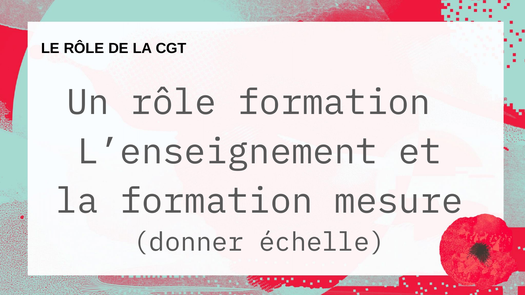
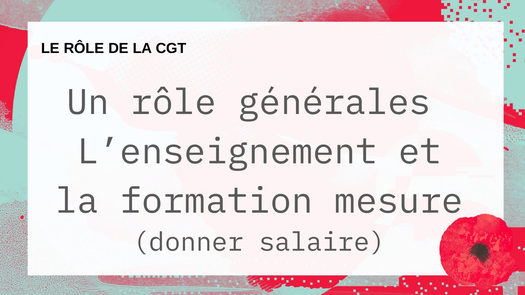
rôle formation: formation -> générales
échelle: échelle -> salaire
